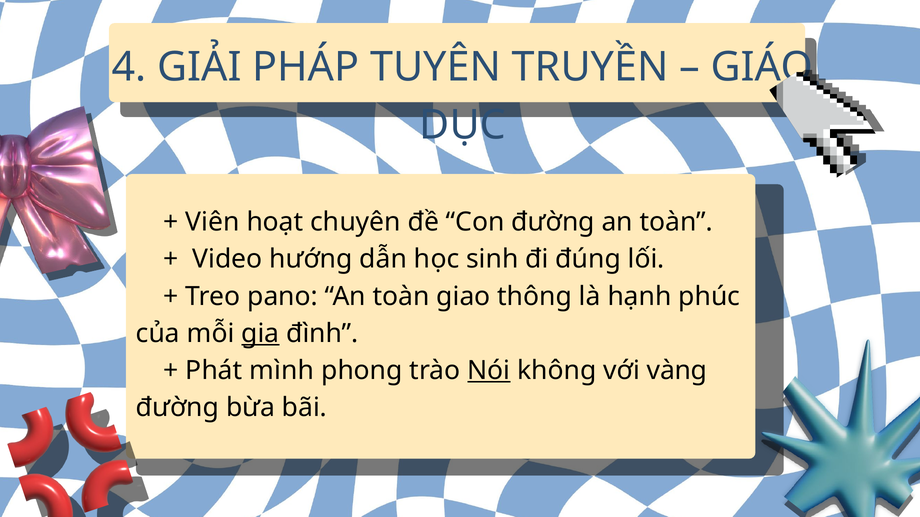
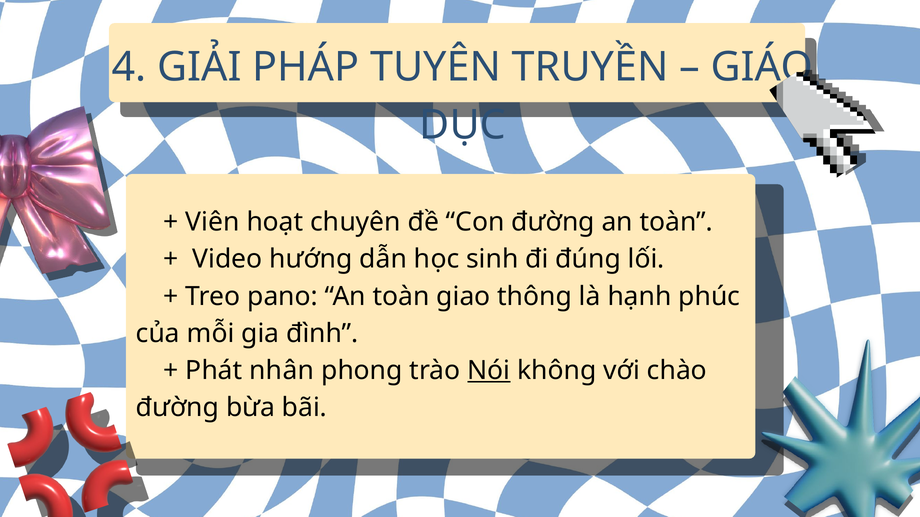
gia underline: present -> none
mình: mình -> nhân
vàng: vàng -> chào
